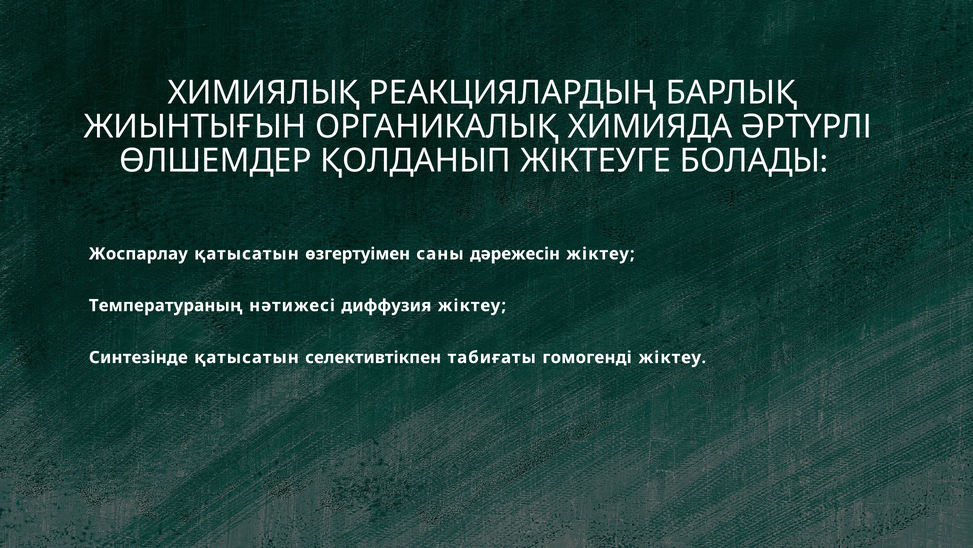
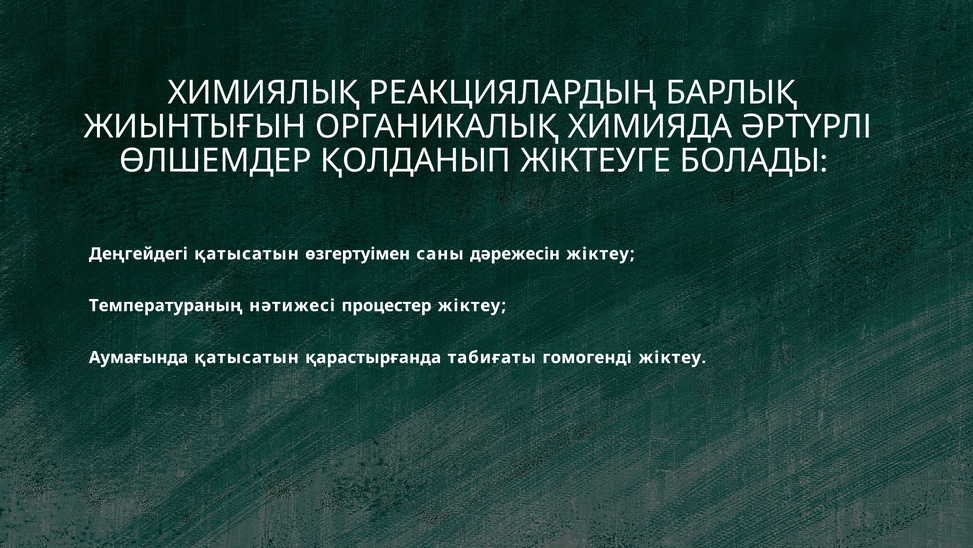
Жоспарлау: Жоспарлау -> Деңгейдегі
диффузия: диффузия -> процестер
Синтезінде: Синтезінде -> Аумағында
селективтікпен: селективтікпен -> қарастырғанда
